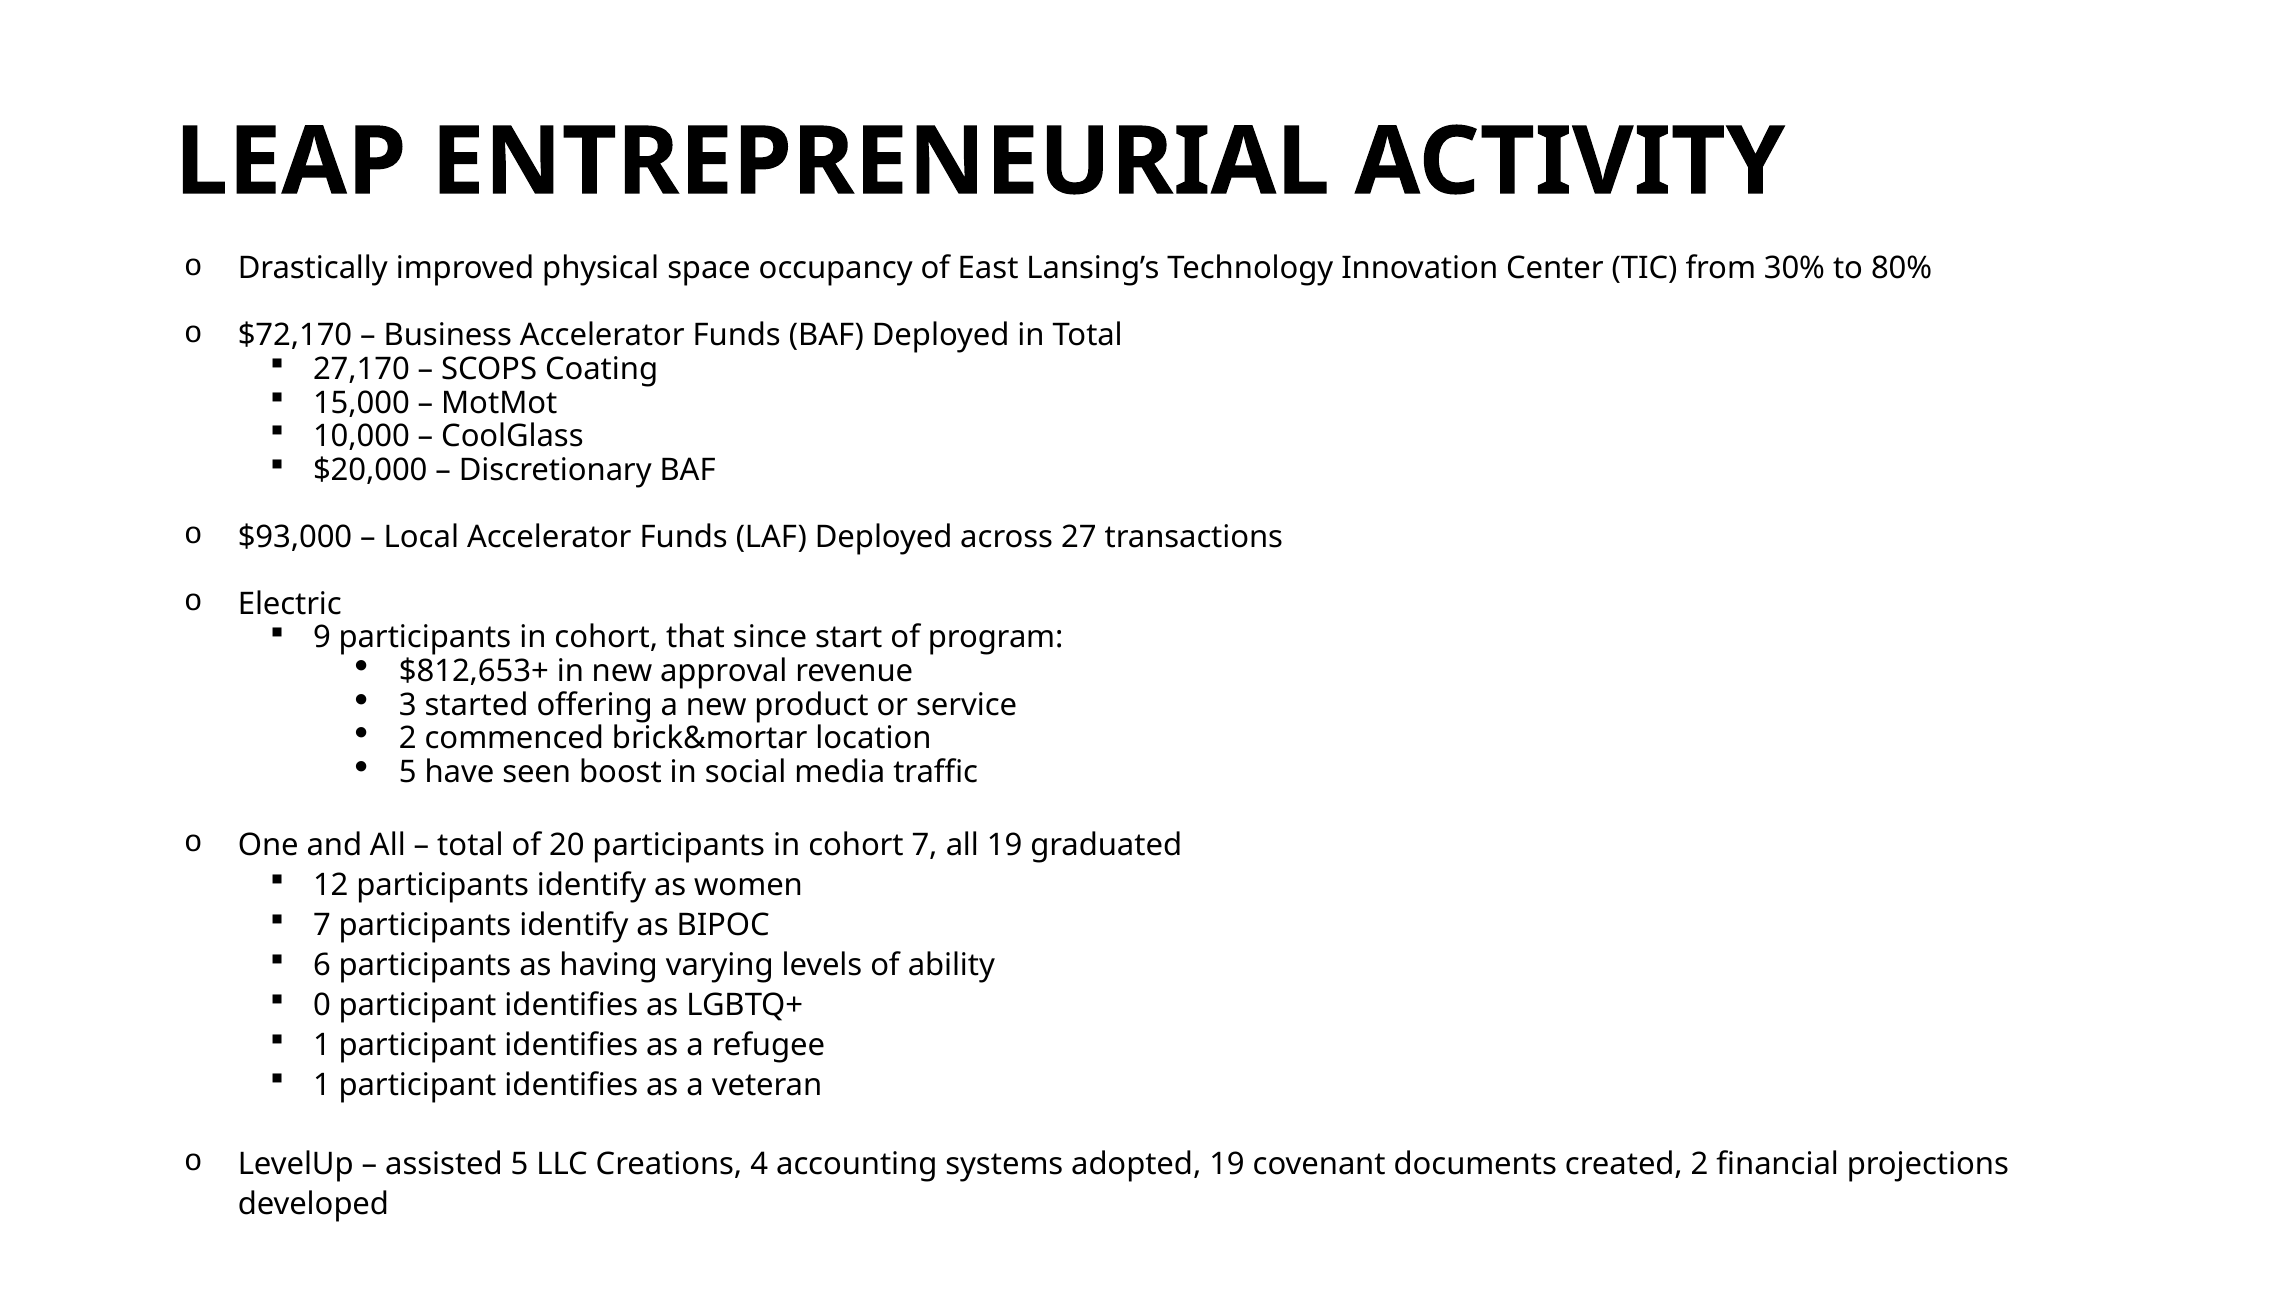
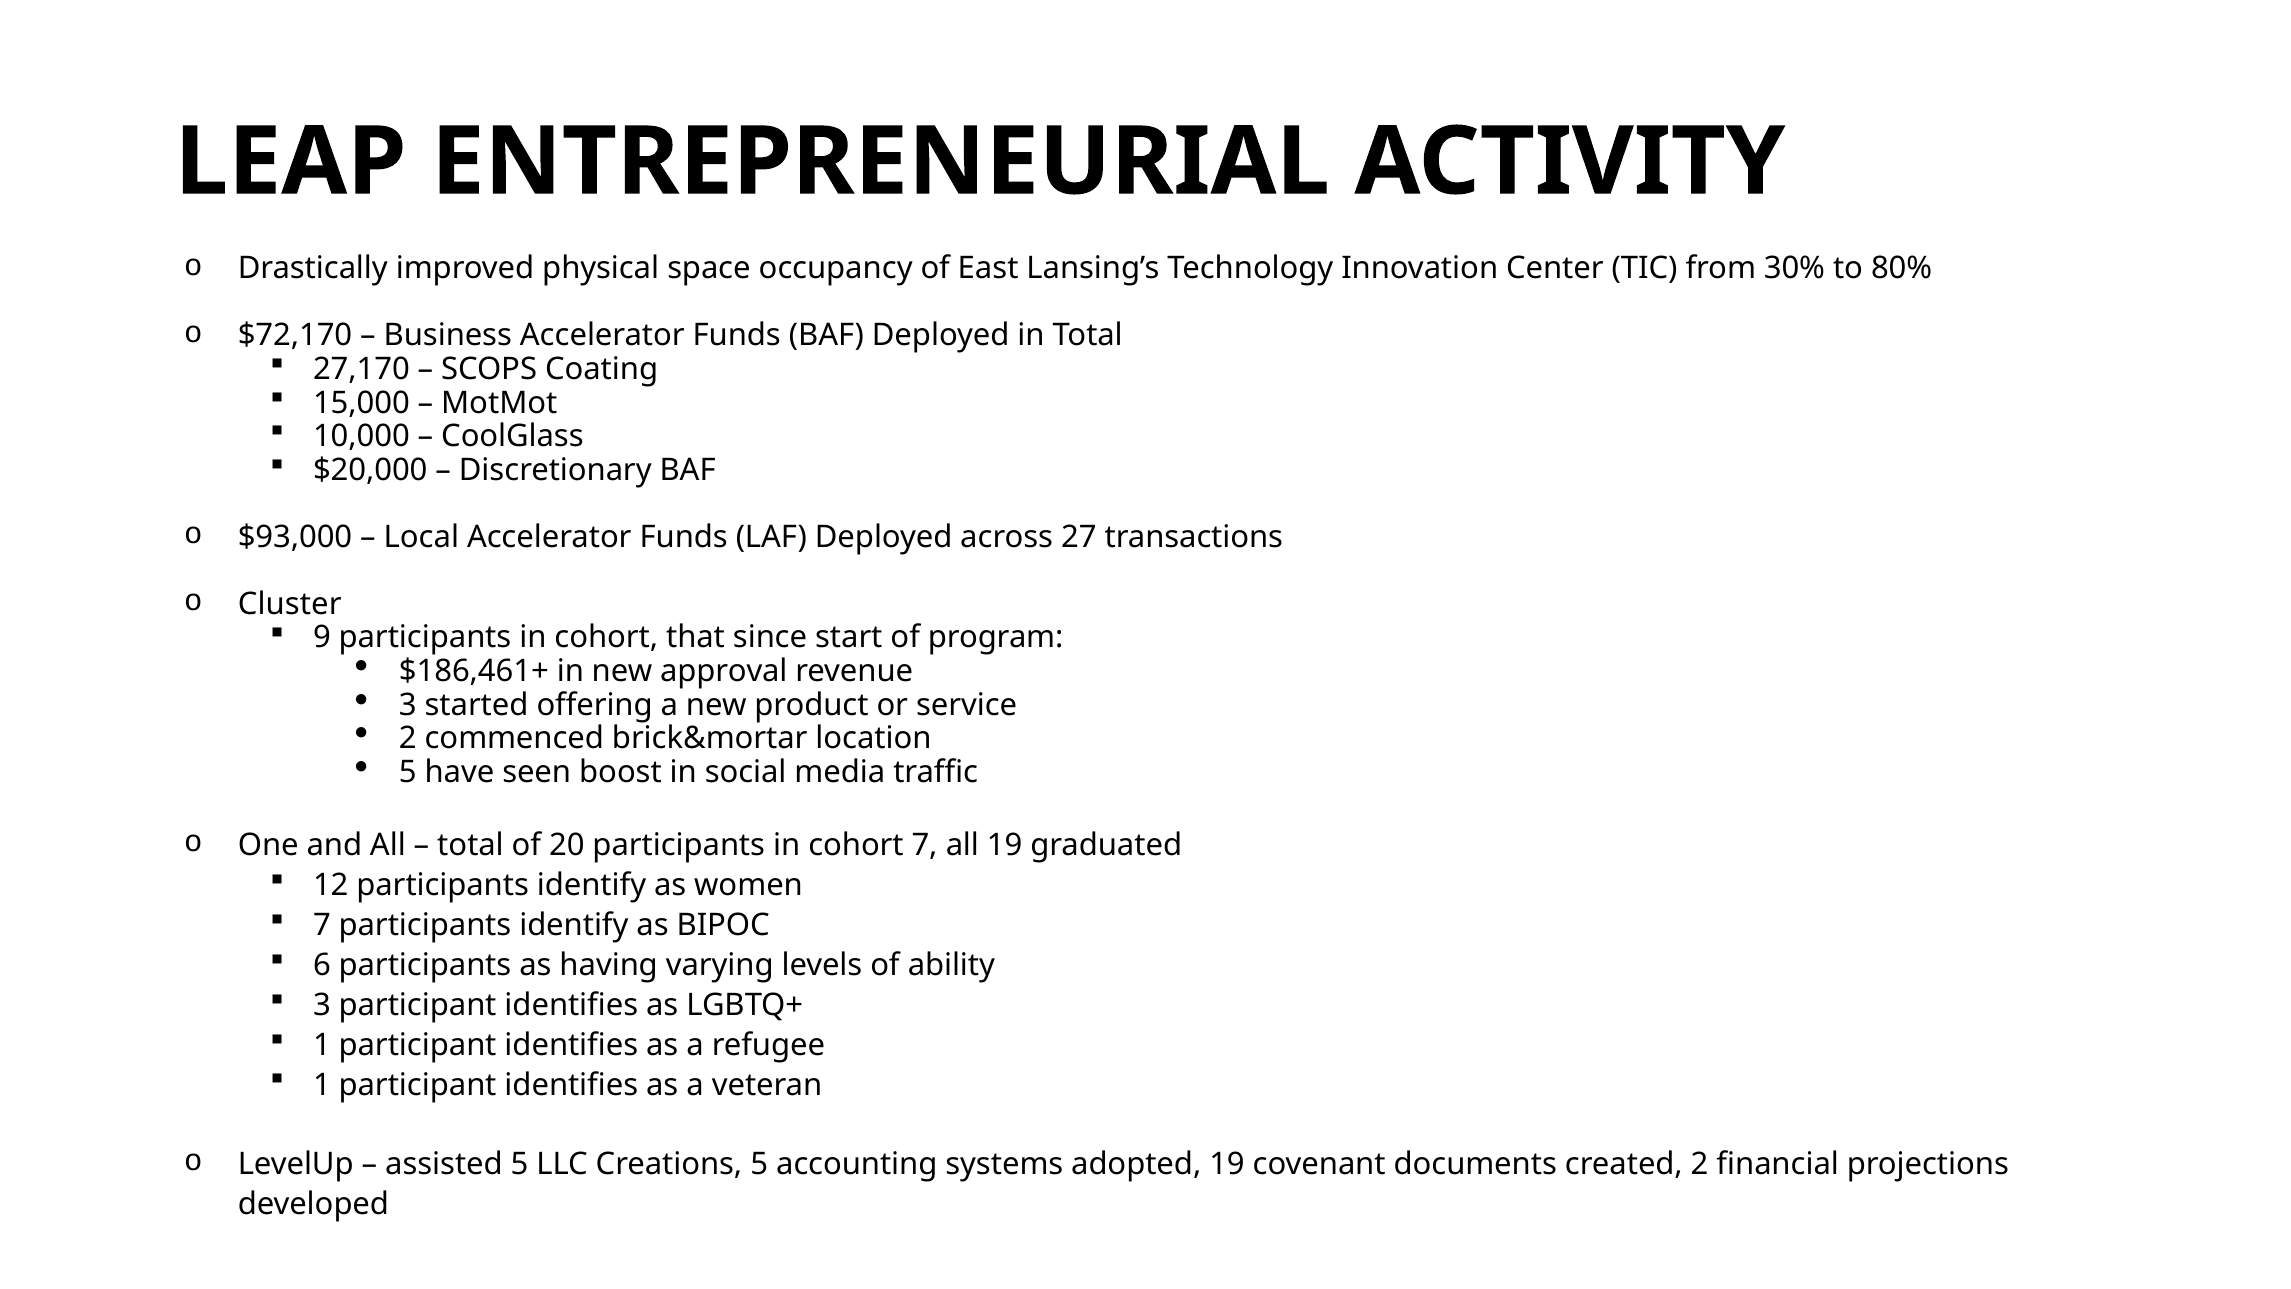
Electric: Electric -> Cluster
$812,653+: $812,653+ -> $186,461+
0 at (322, 1005): 0 -> 3
Creations 4: 4 -> 5
